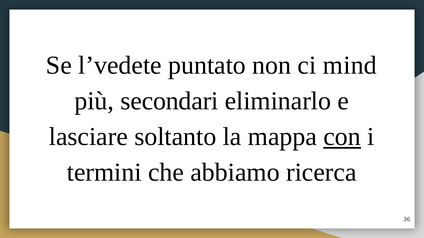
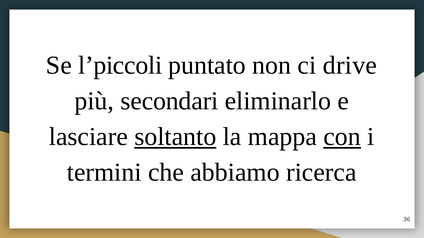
l’vedete: l’vedete -> l’piccoli
mind: mind -> drive
soltanto underline: none -> present
